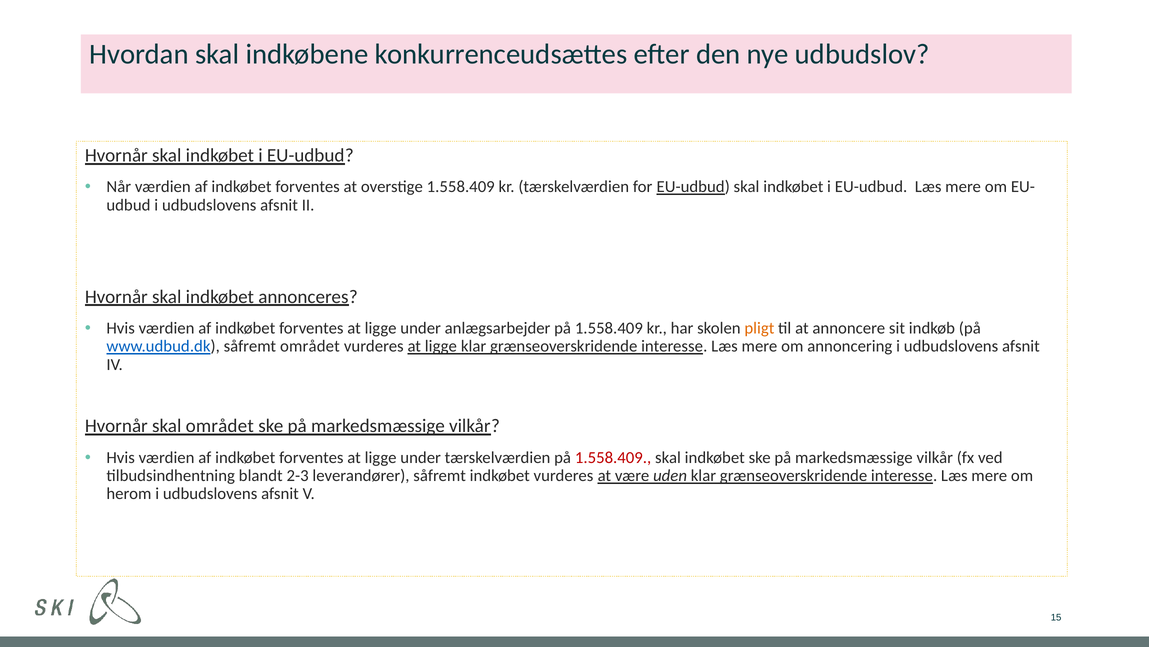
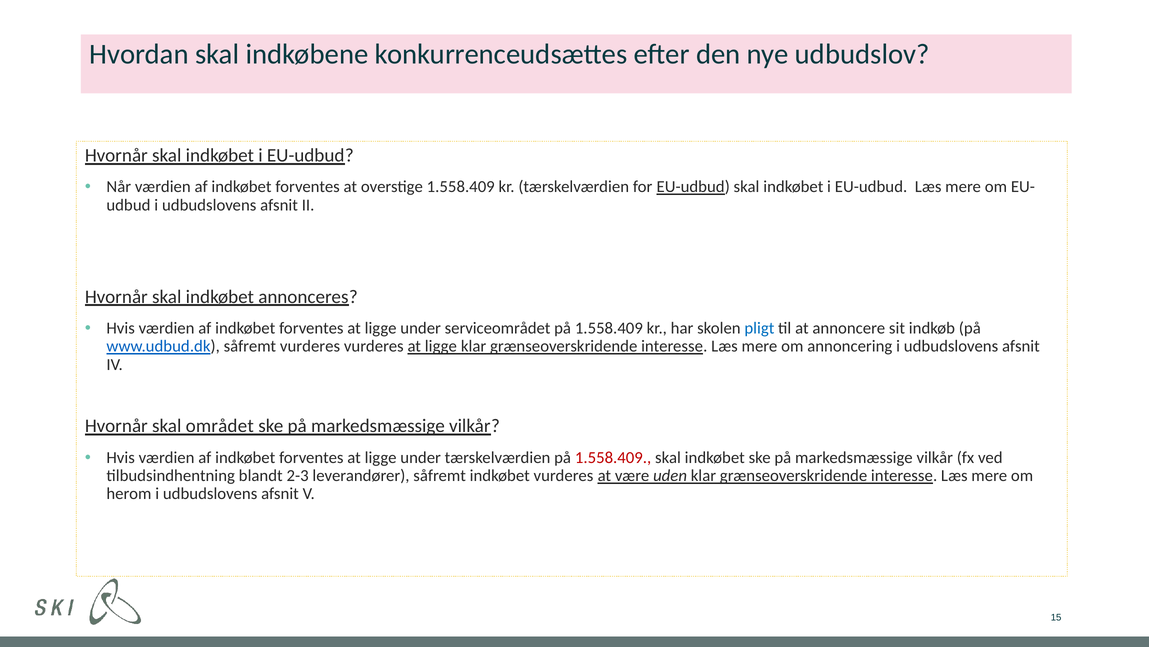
anlægsarbejder: anlægsarbejder -> serviceområdet
pligt colour: orange -> blue
såfremt området: området -> vurderes
